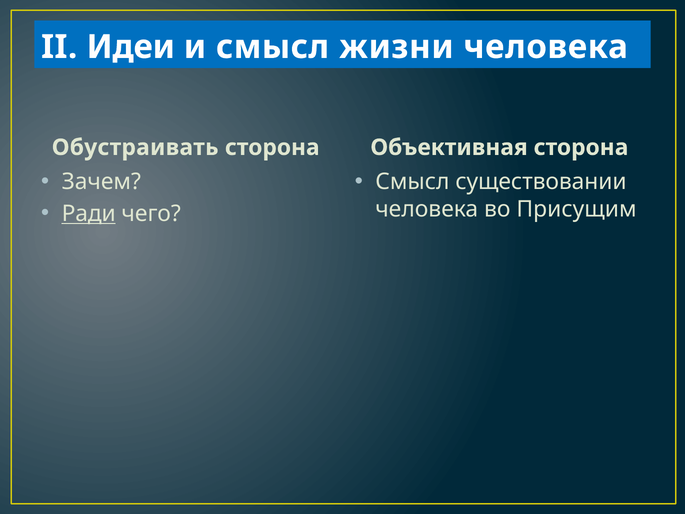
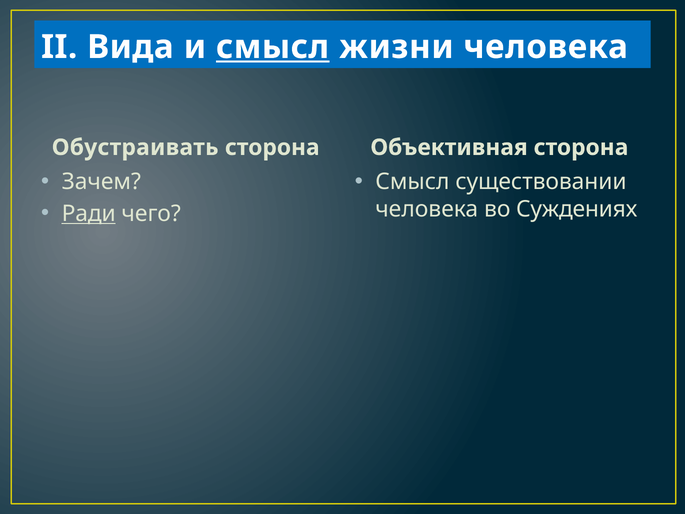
Идеи: Идеи -> Вида
смысл at (272, 47) underline: none -> present
Присущим: Присущим -> Суждениях
